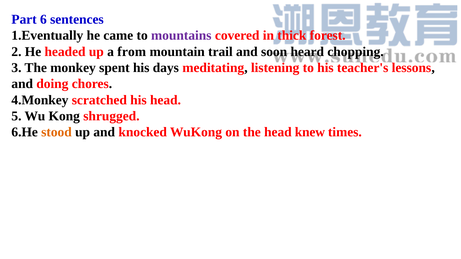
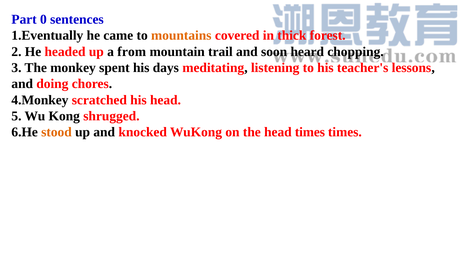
6: 6 -> 0
mountains colour: purple -> orange
head knew: knew -> times
